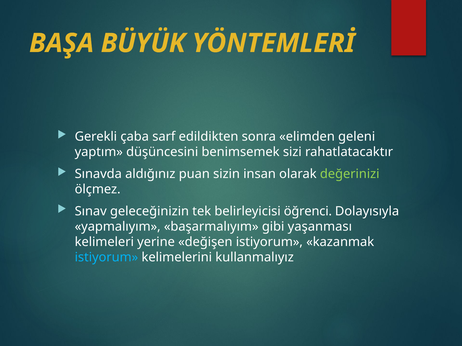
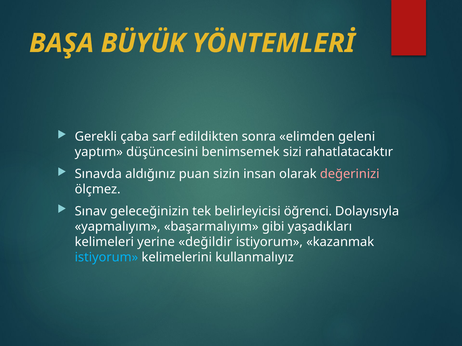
değerinizi colour: light green -> pink
yaşanması: yaşanması -> yaşadıkları
değişen: değişen -> değildir
